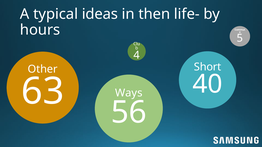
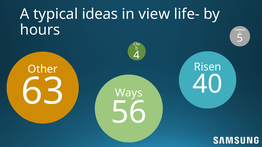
then: then -> view
Short: Short -> Risen
